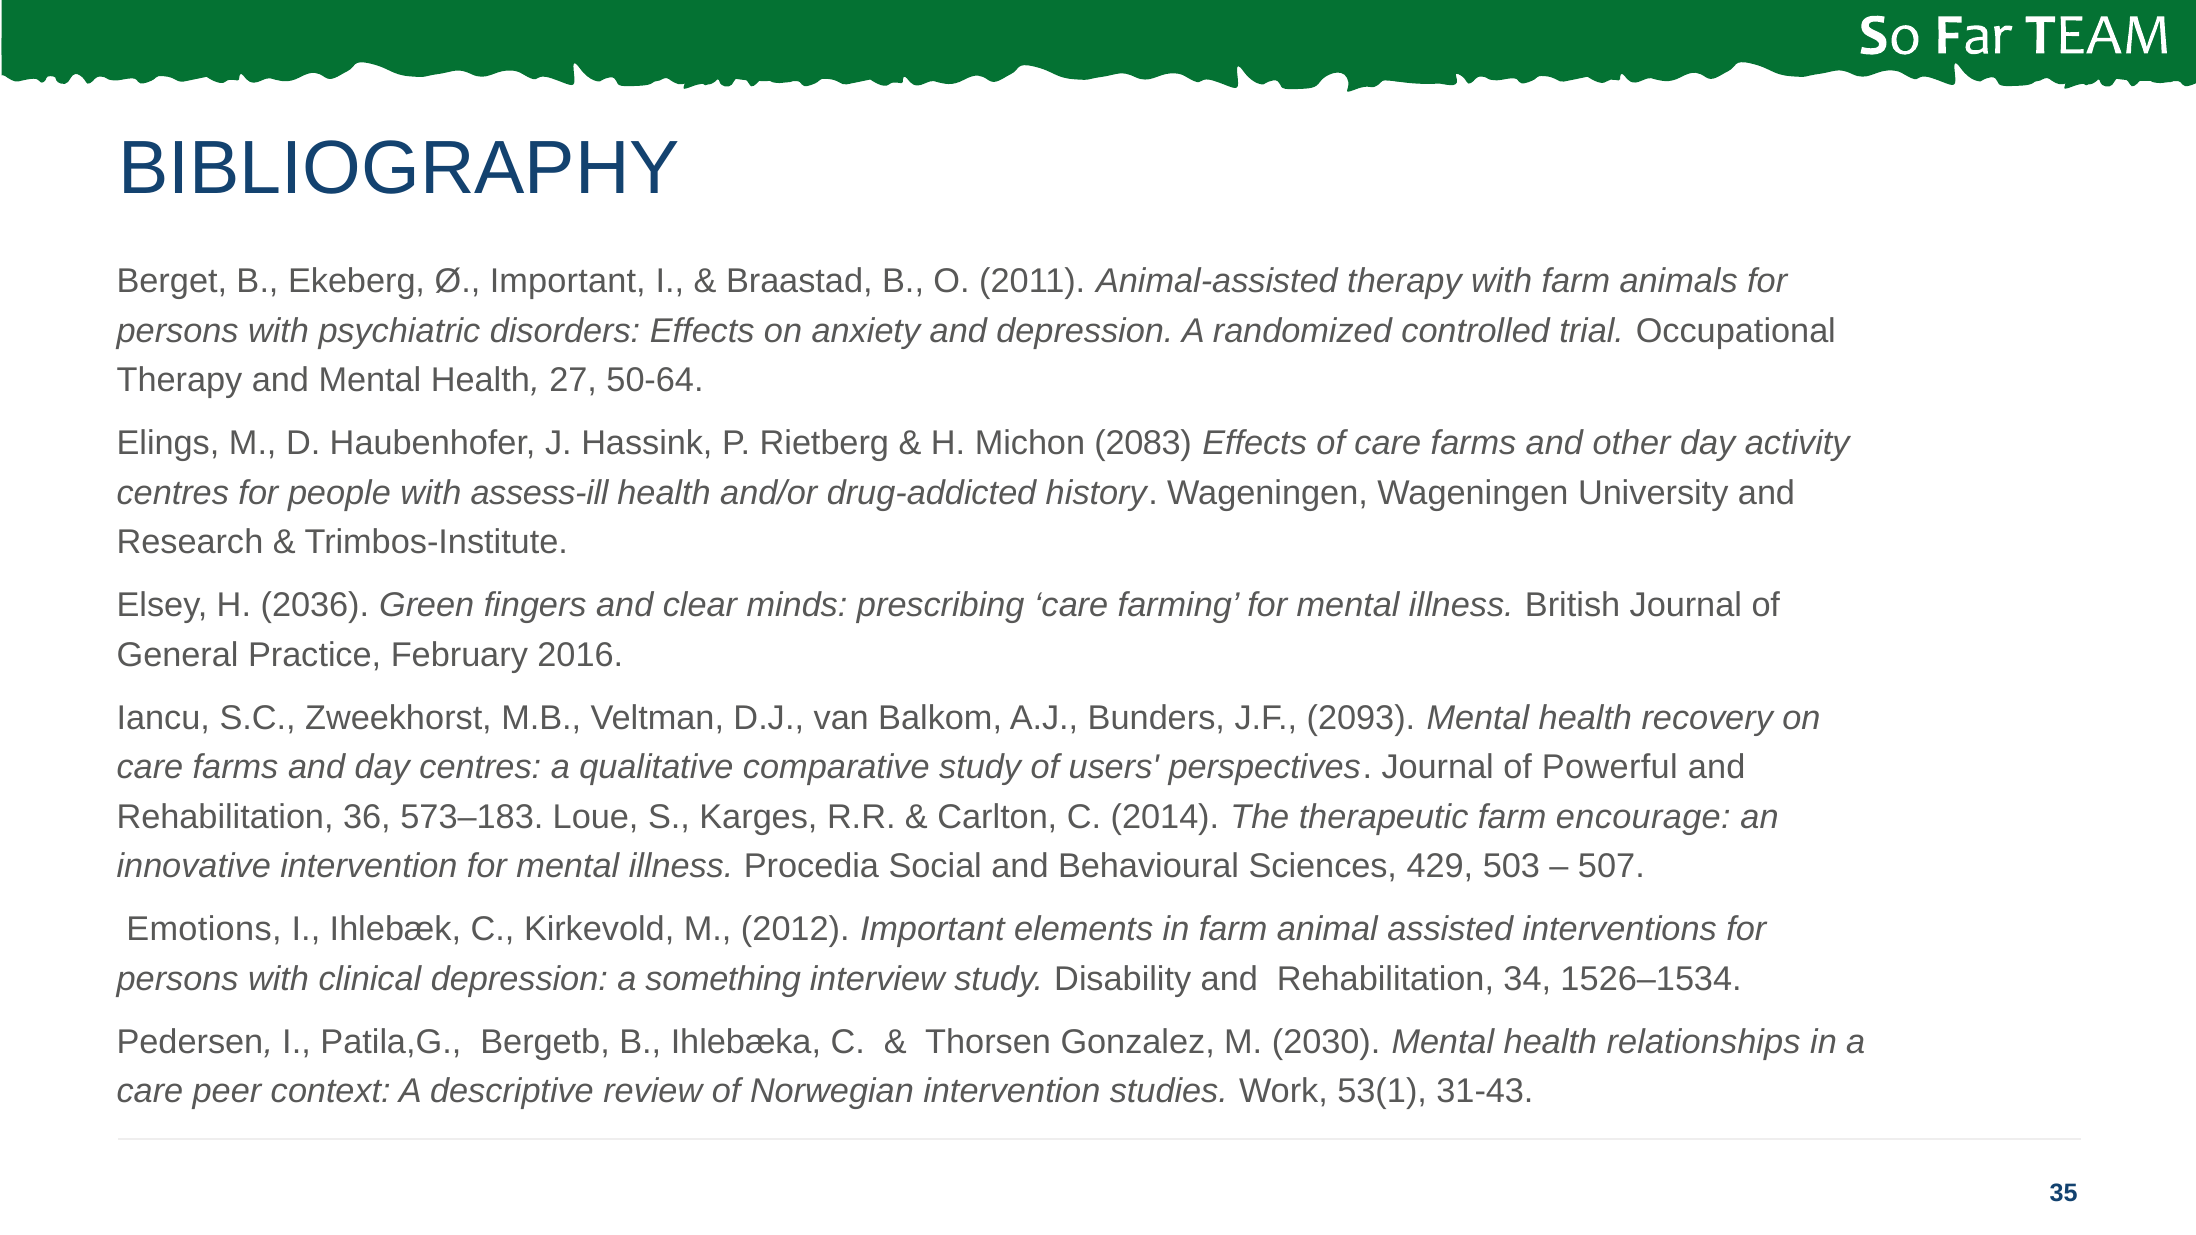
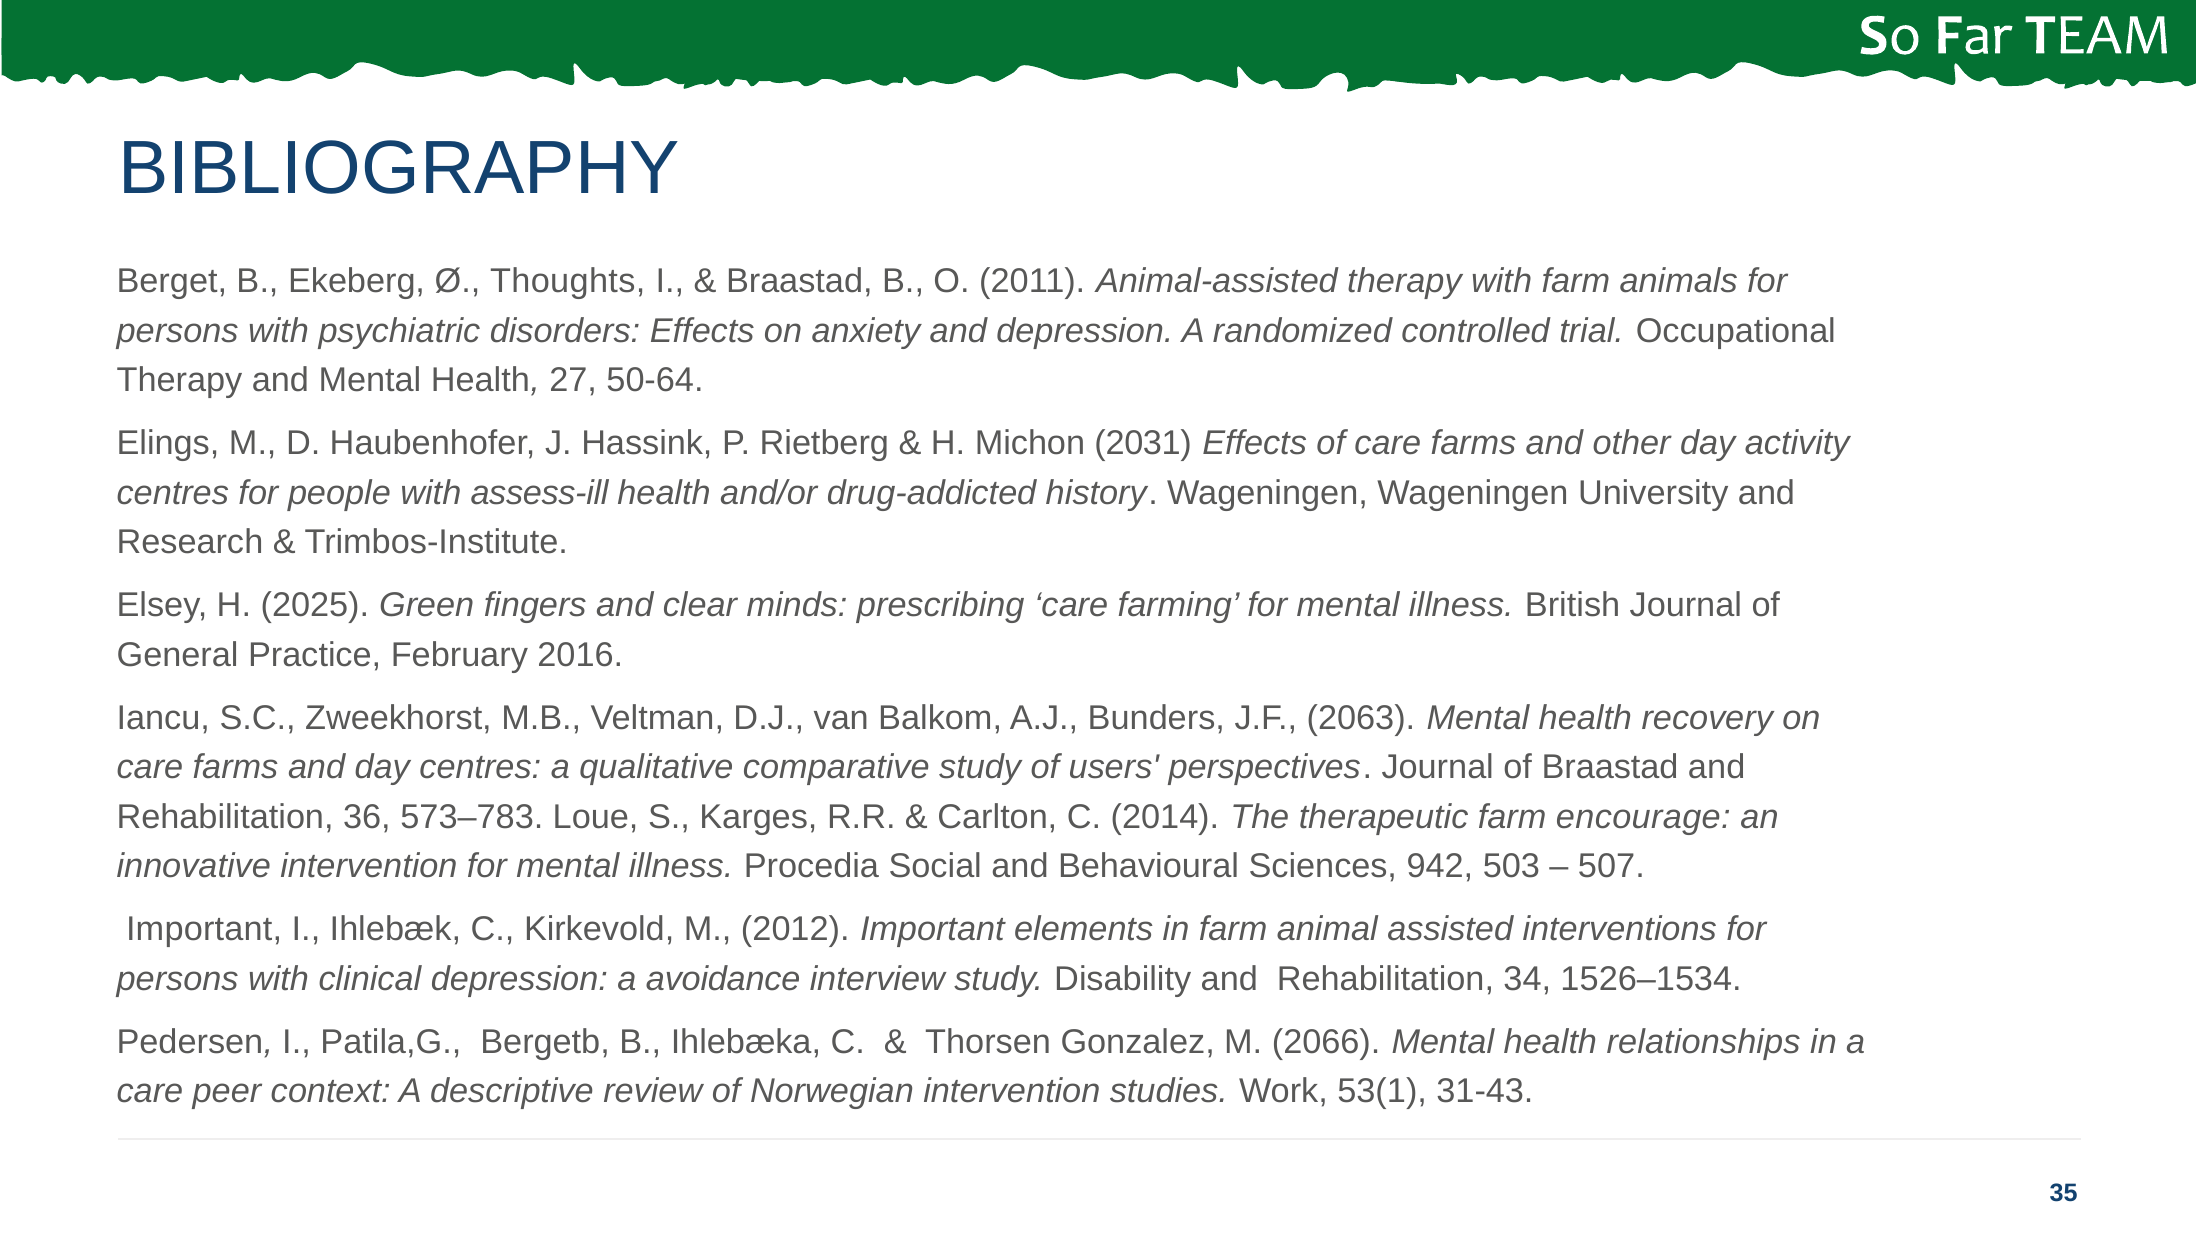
Ø Important: Important -> Thoughts
2083: 2083 -> 2031
2036: 2036 -> 2025
2093: 2093 -> 2063
of Powerful: Powerful -> Braastad
573–183: 573–183 -> 573–783
429: 429 -> 942
Emotions at (204, 930): Emotions -> Important
something: something -> avoidance
2030: 2030 -> 2066
